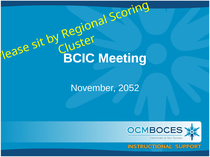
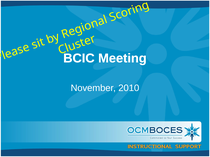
2052: 2052 -> 2010
